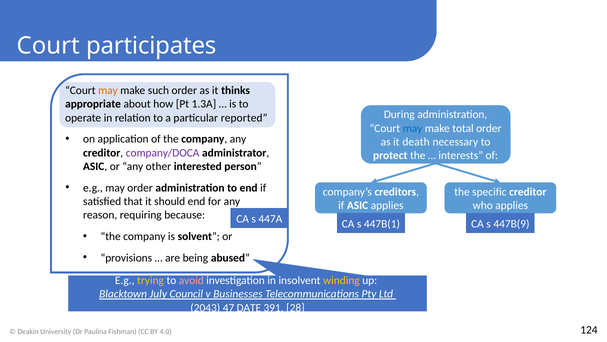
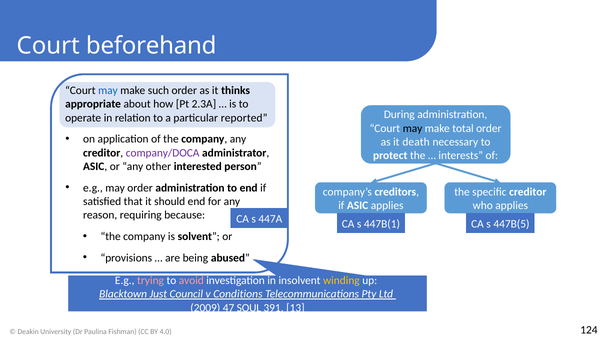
participates: participates -> beforehand
may at (108, 90) colour: orange -> blue
1.3A: 1.3A -> 2.3A
may at (413, 128) colour: blue -> black
447B(9: 447B(9 -> 447B(5
trying colour: yellow -> pink
July: July -> Just
Businesses: Businesses -> Conditions
2043: 2043 -> 2009
DATE: DATE -> SOUL
28: 28 -> 13
